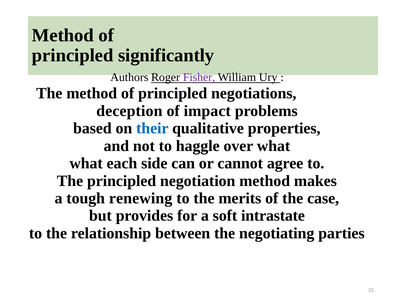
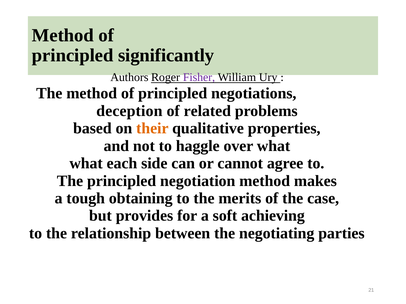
impact: impact -> related
their colour: blue -> orange
renewing: renewing -> obtaining
intrastate: intrastate -> achieving
